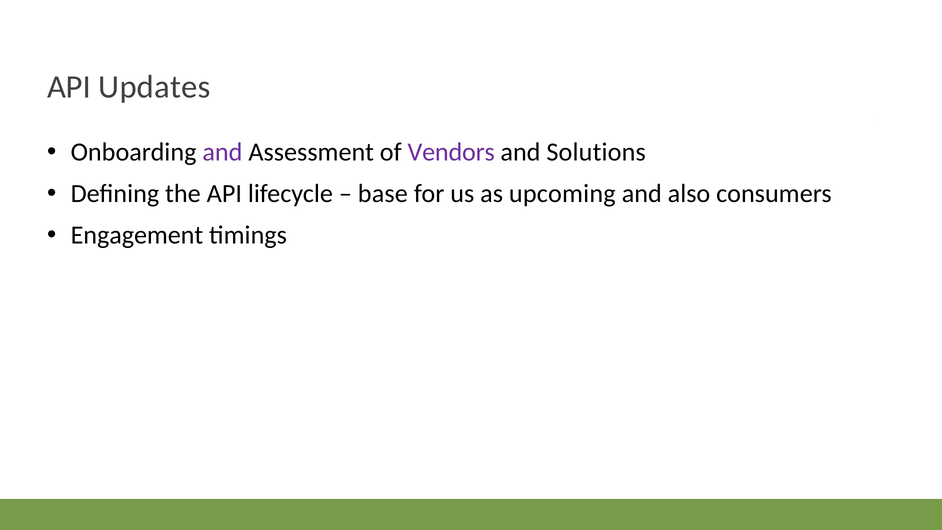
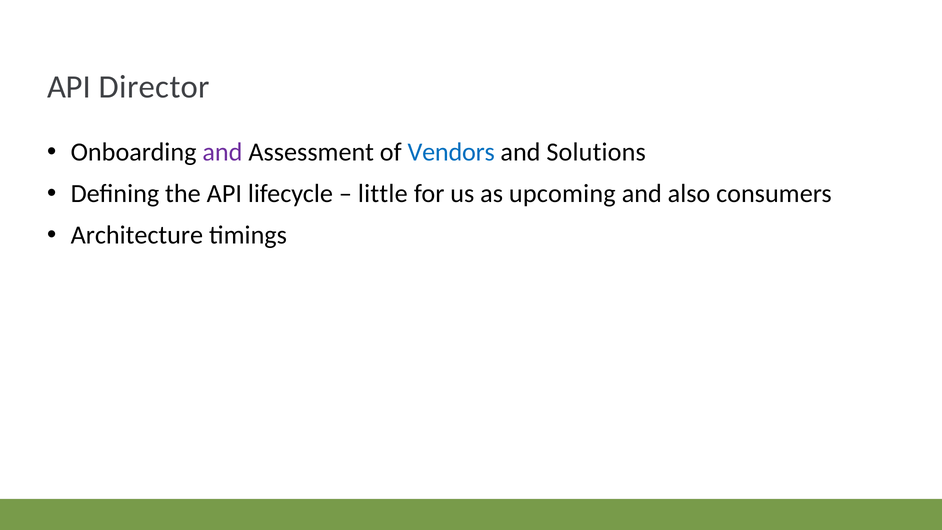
Updates: Updates -> Director
Vendors colour: purple -> blue
base: base -> little
Engagement: Engagement -> Architecture
